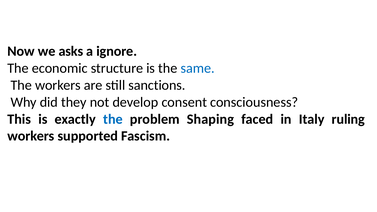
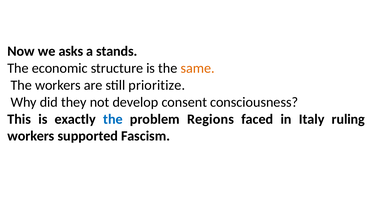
ignore: ignore -> stands
same colour: blue -> orange
sanctions: sanctions -> prioritize
Shaping: Shaping -> Regions
